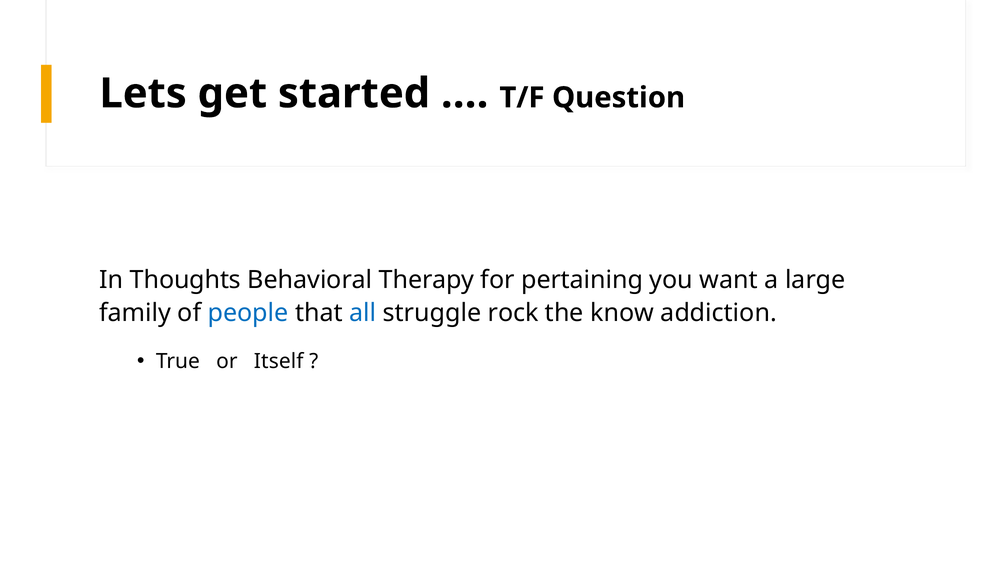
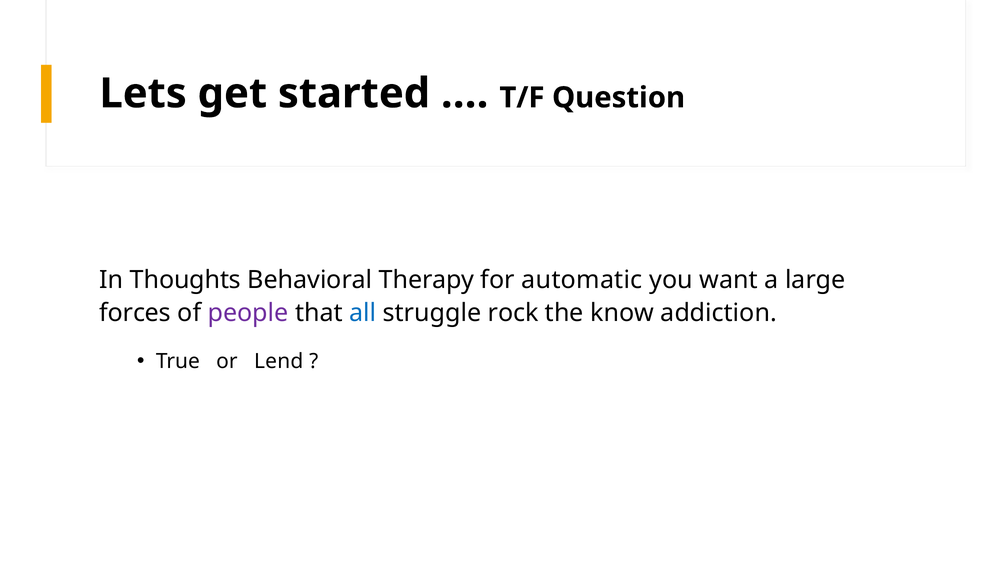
pertaining: pertaining -> automatic
family: family -> forces
people colour: blue -> purple
Itself: Itself -> Lend
